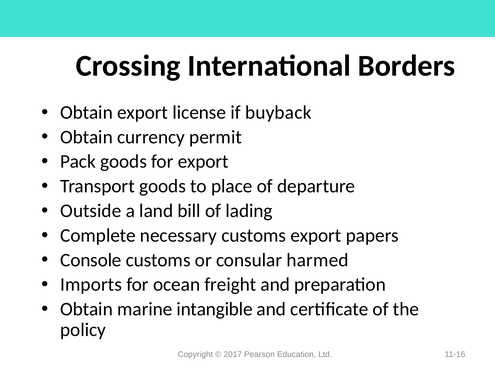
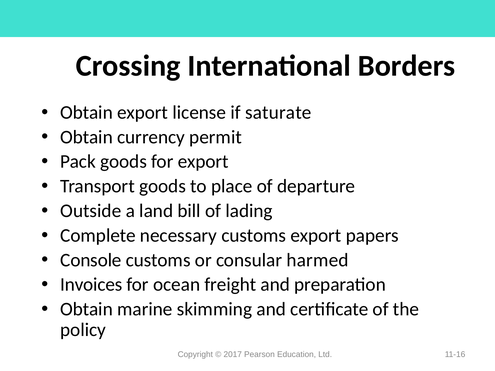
buyback: buyback -> saturate
Imports: Imports -> Invoices
intangible: intangible -> skimming
